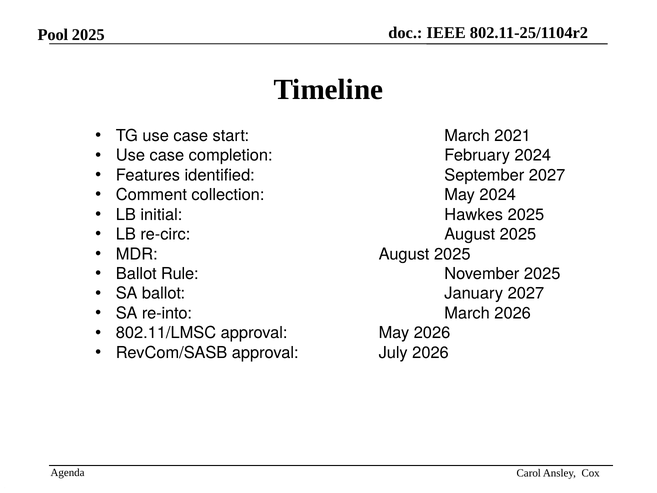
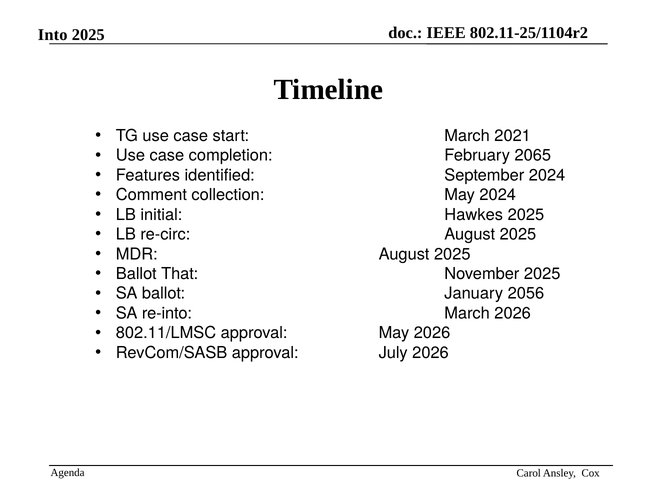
Pool: Pool -> Into
February 2024: 2024 -> 2065
September 2027: 2027 -> 2024
Rule: Rule -> That
January 2027: 2027 -> 2056
